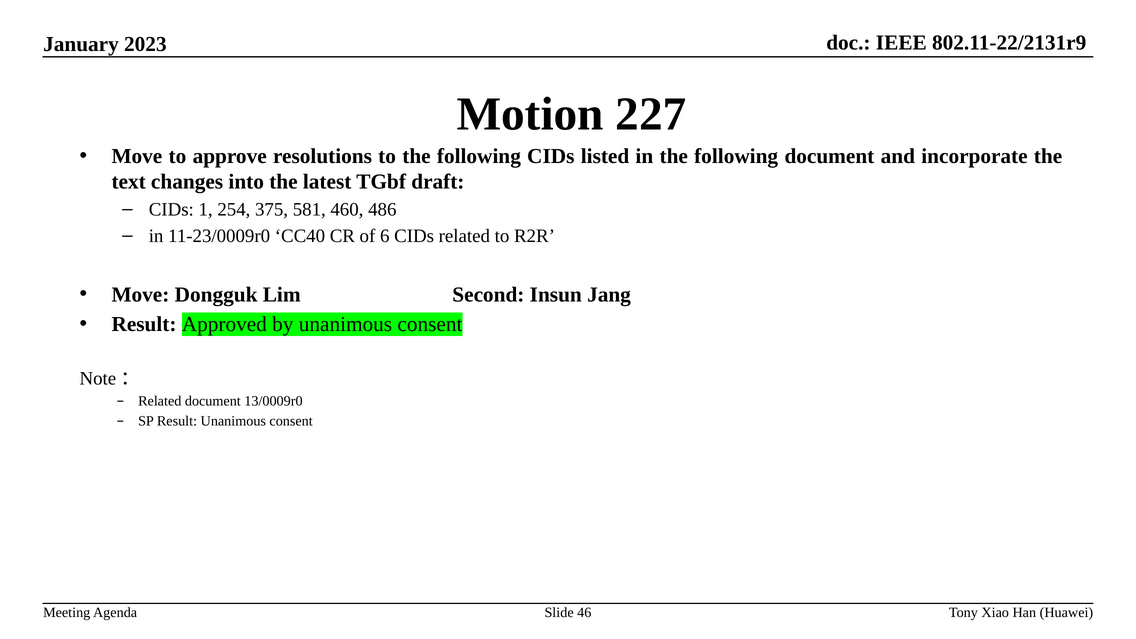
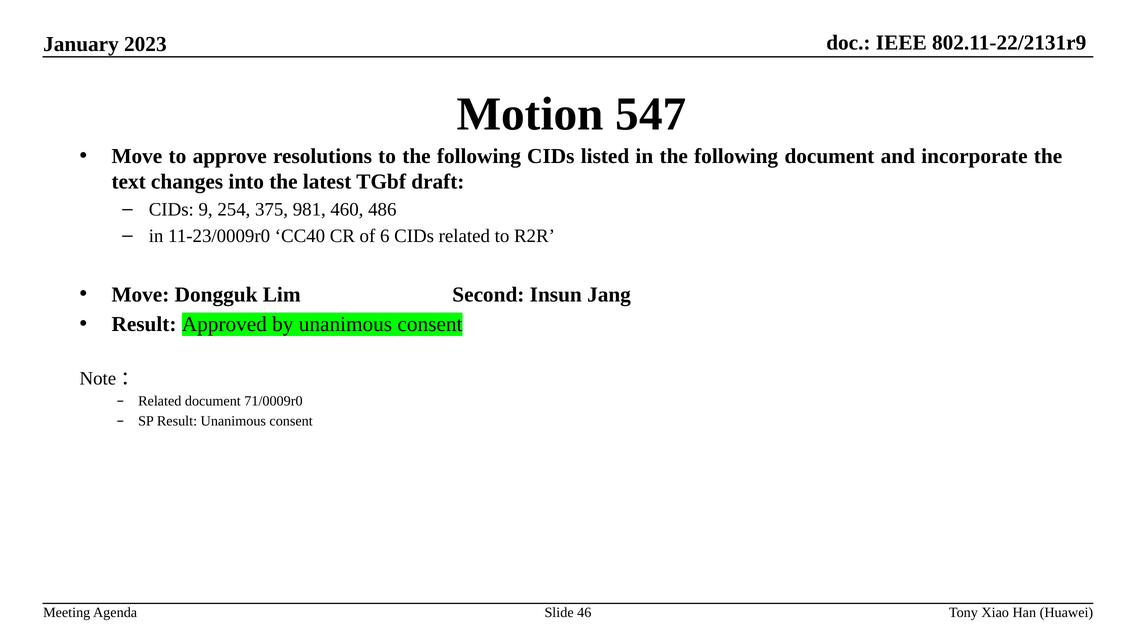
227: 227 -> 547
1: 1 -> 9
581: 581 -> 981
13/0009r0: 13/0009r0 -> 71/0009r0
